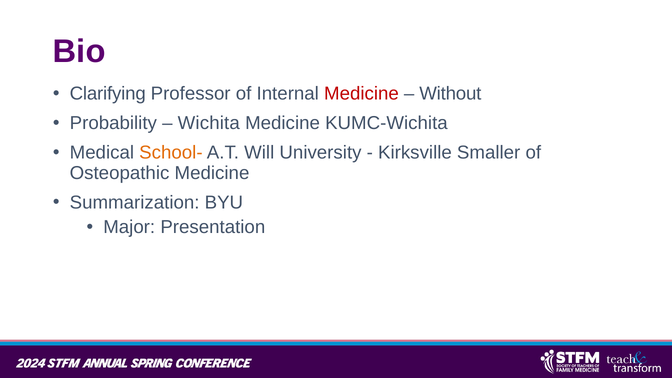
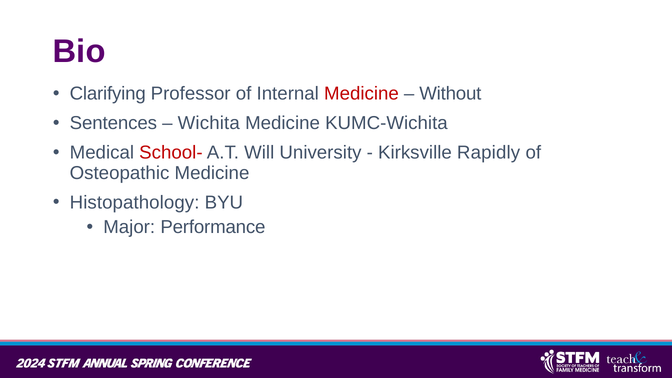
Probability: Probability -> Sentences
School- colour: orange -> red
Smaller: Smaller -> Rapidly
Summarization: Summarization -> Histopathology
Presentation: Presentation -> Performance
